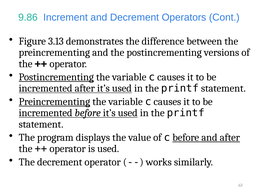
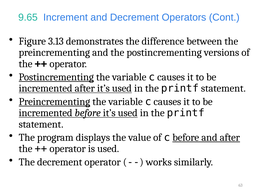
9.86: 9.86 -> 9.65
